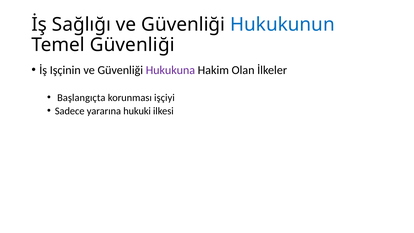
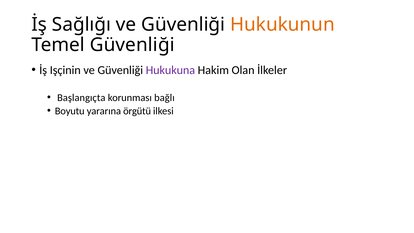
Hukukunun colour: blue -> orange
işçiyi: işçiyi -> bağlı
Sadece: Sadece -> Boyutu
hukuki: hukuki -> örgütü
